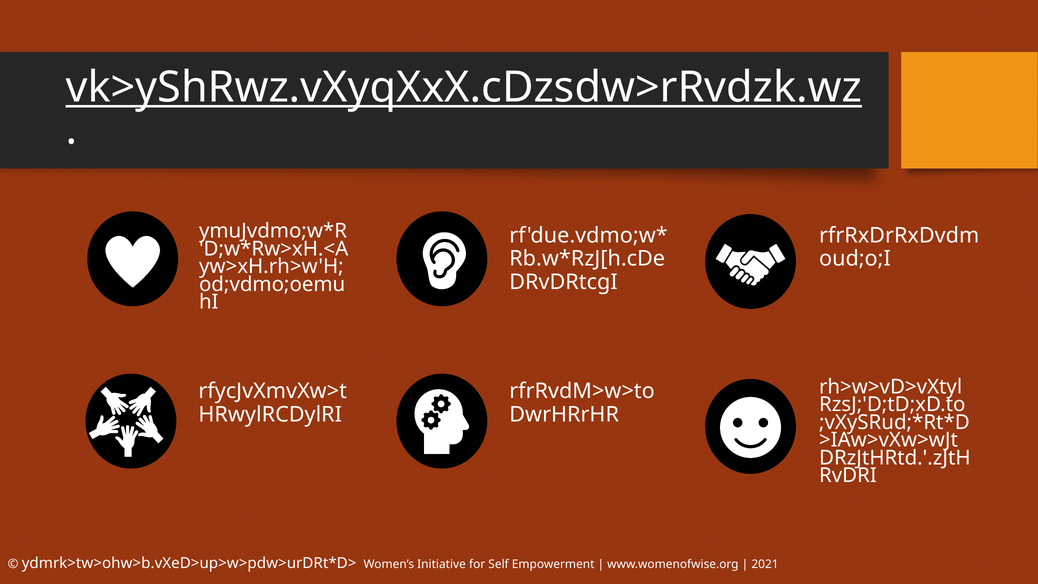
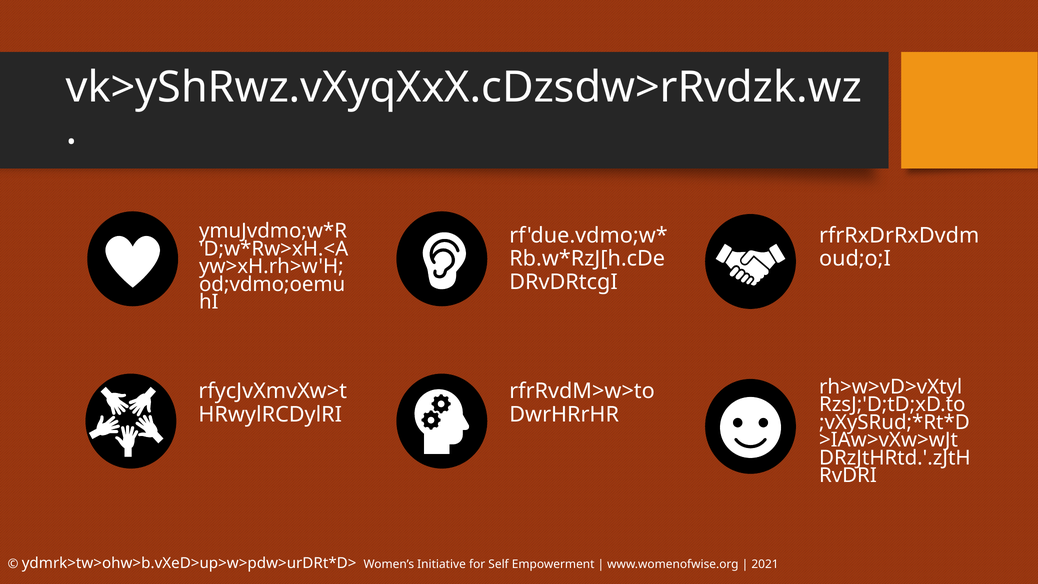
vk>yShRwz.vXyqXxX.cDzsdw>rRvdzk.wz underline: present -> none
